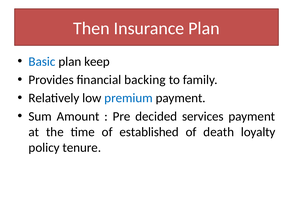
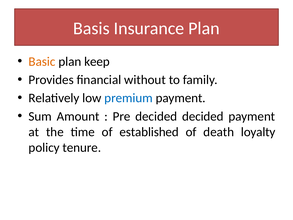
Then: Then -> Basis
Basic colour: blue -> orange
backing: backing -> without
decided services: services -> decided
